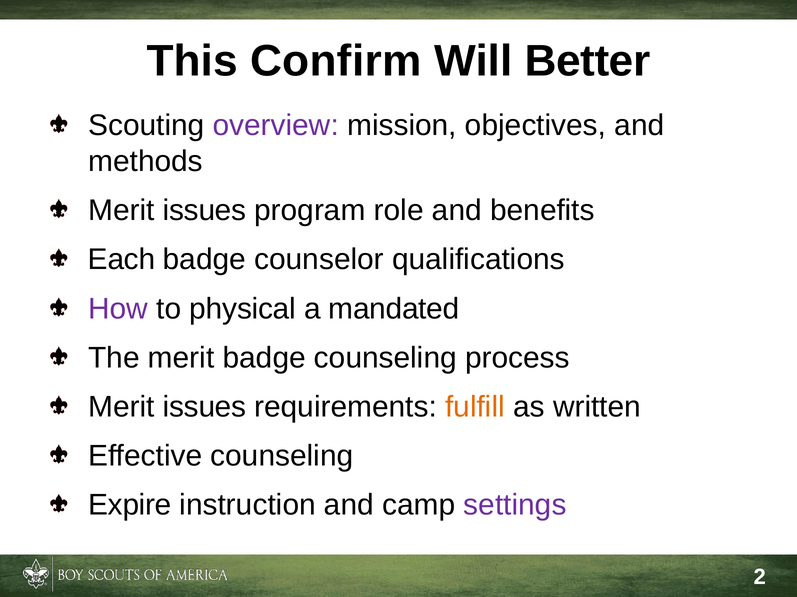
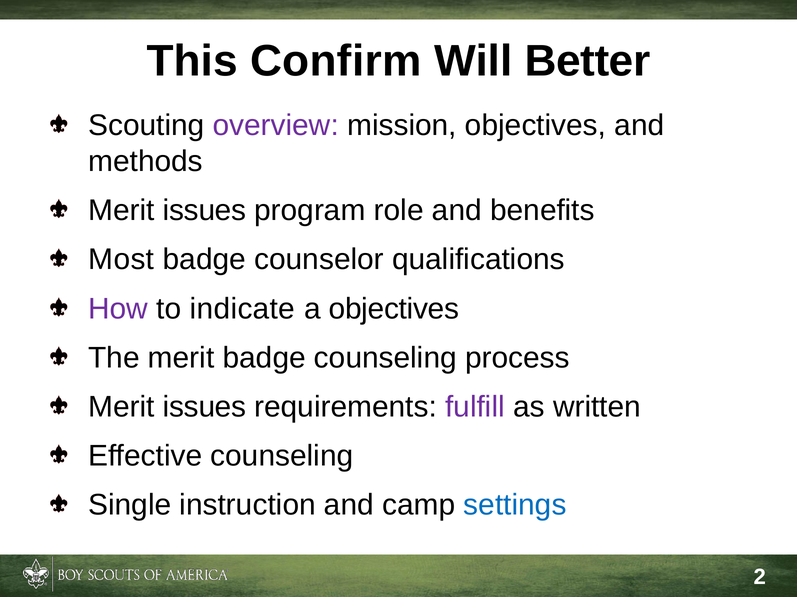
Each: Each -> Most
physical: physical -> indicate
a mandated: mandated -> objectives
fulfill colour: orange -> purple
Expire: Expire -> Single
settings colour: purple -> blue
